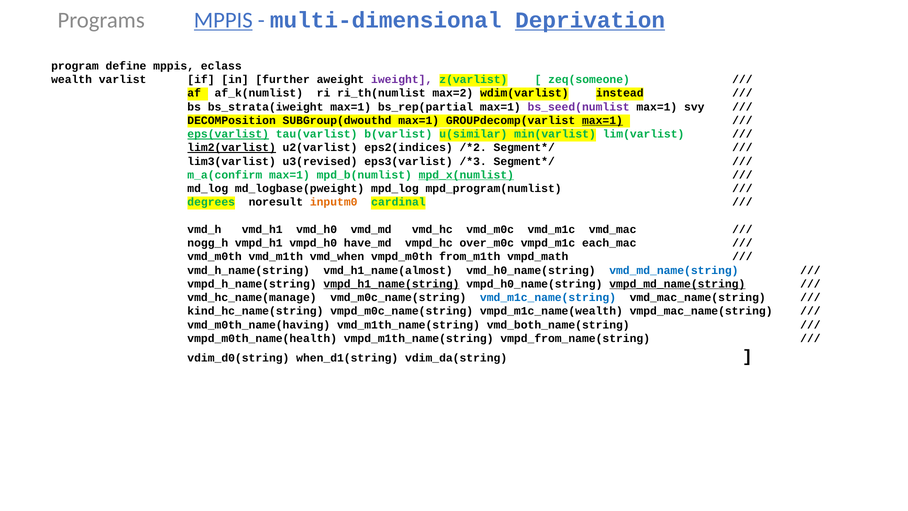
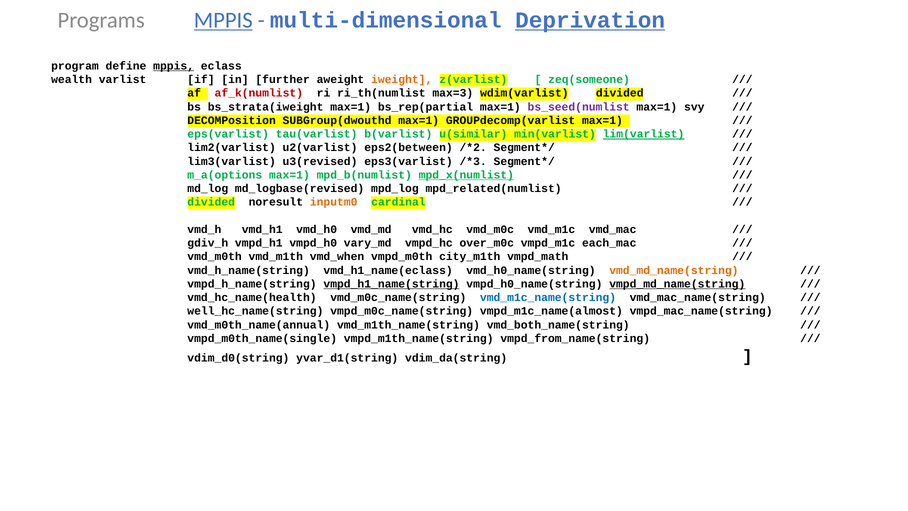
mppis at (174, 66) underline: none -> present
iweight colour: purple -> orange
af_k(numlist colour: black -> red
max=2: max=2 -> max=3
wdim(varlist instead: instead -> divided
max=1 at (602, 120) underline: present -> none
eps(varlist underline: present -> none
lim(varlist underline: none -> present
lim2(varlist underline: present -> none
eps2(indices: eps2(indices -> eps2(between
m_a(confirm: m_a(confirm -> m_a(options
md_logbase(pweight: md_logbase(pweight -> md_logbase(revised
mpd_program(numlist: mpd_program(numlist -> mpd_related(numlist
degrees at (211, 202): degrees -> divided
nogg_h: nogg_h -> gdiv_h
have_md: have_md -> vary_md
from_m1th: from_m1th -> city_m1th
vmd_h1_name(almost: vmd_h1_name(almost -> vmd_h1_name(eclass
vmd_md_name(string colour: blue -> orange
vmd_hc_name(manage: vmd_hc_name(manage -> vmd_hc_name(health
kind_hc_name(string: kind_hc_name(string -> well_hc_name(string
vmpd_m1c_name(wealth: vmpd_m1c_name(wealth -> vmpd_m1c_name(almost
vmd_m0th_name(having: vmd_m0th_name(having -> vmd_m0th_name(annual
vmpd_m0th_name(health: vmpd_m0th_name(health -> vmpd_m0th_name(single
when_d1(string: when_d1(string -> yvar_d1(string
